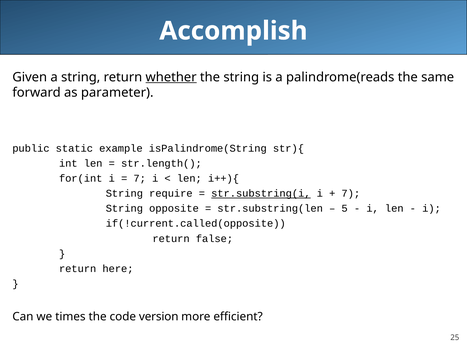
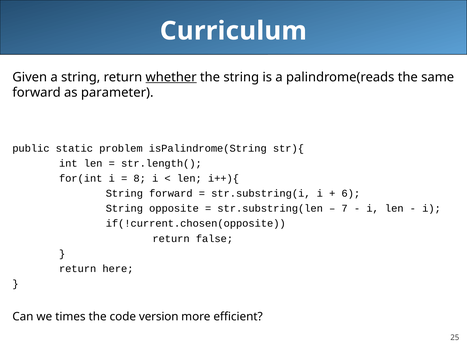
Accomplish: Accomplish -> Curriculum
example: example -> problem
7 at (140, 179): 7 -> 8
String require: require -> forward
str.substring(i underline: present -> none
7 at (351, 194): 7 -> 6
5: 5 -> 7
if(!current.called(opposite: if(!current.called(opposite -> if(!current.chosen(opposite
